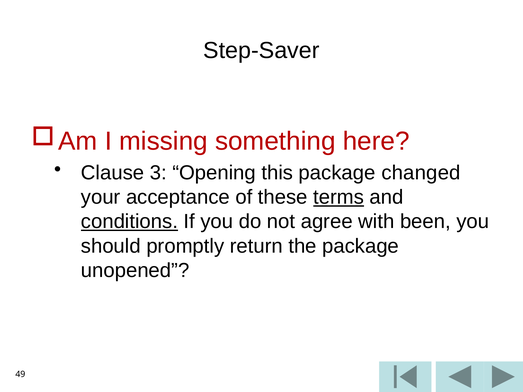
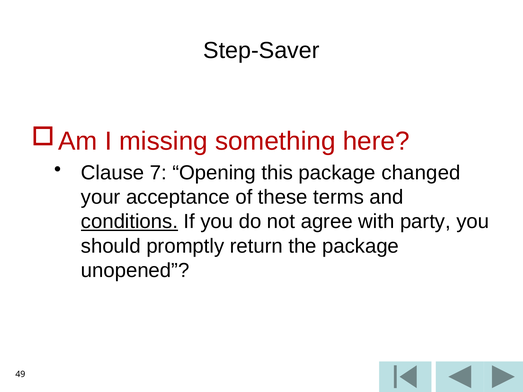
3: 3 -> 7
terms underline: present -> none
been: been -> party
